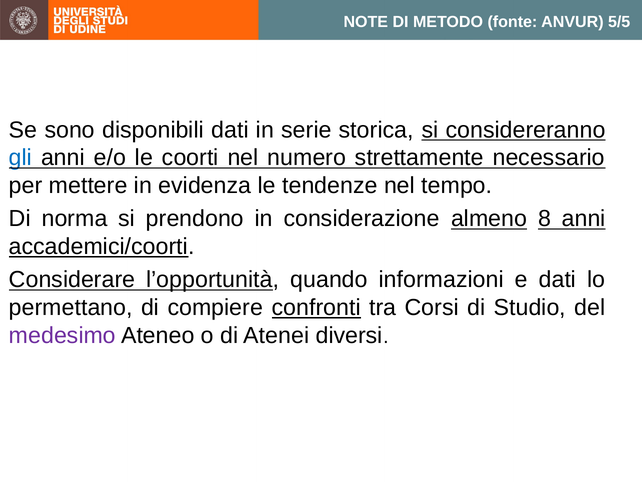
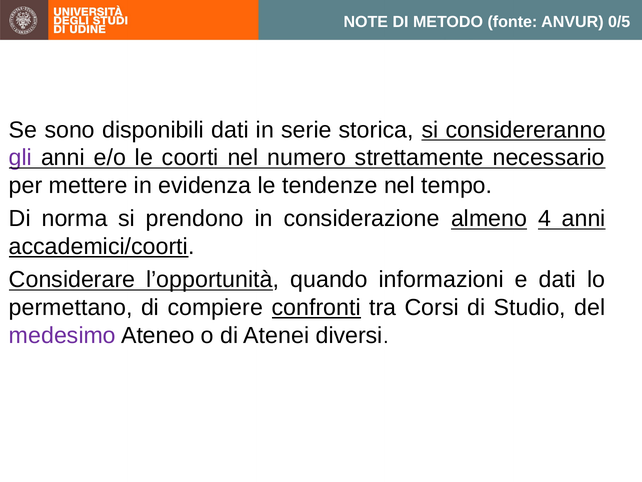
5/5: 5/5 -> 0/5
gli colour: blue -> purple
8: 8 -> 4
